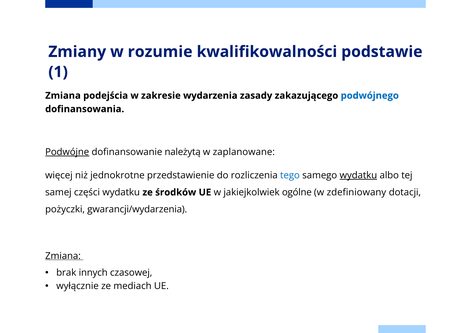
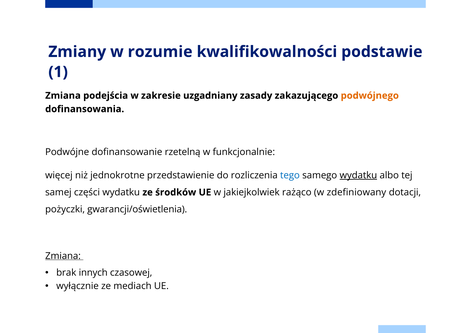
wydarzenia: wydarzenia -> uzgadniany
podwójnego colour: blue -> orange
Podwójne underline: present -> none
należytą: należytą -> rzetelną
zaplanowane: zaplanowane -> funkcjonalnie
ogólne: ogólne -> rażąco
gwarancji/wydarzenia: gwarancji/wydarzenia -> gwarancji/oświetlenia
